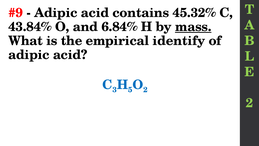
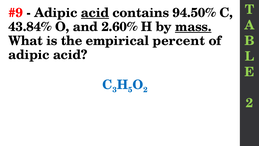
acid at (95, 13) underline: none -> present
45.32%: 45.32% -> 94.50%
6.84%: 6.84% -> 2.60%
identify: identify -> percent
